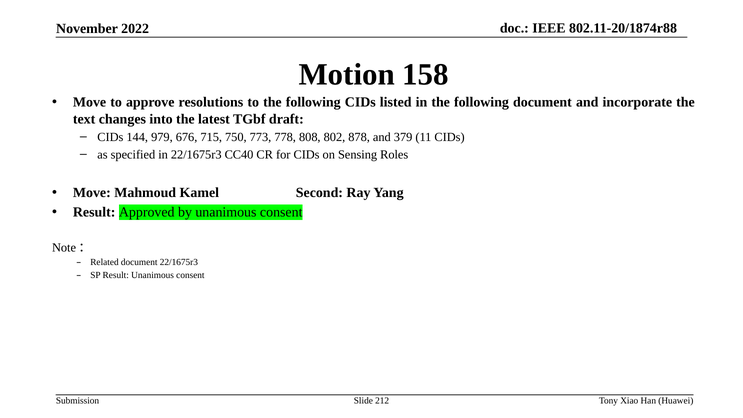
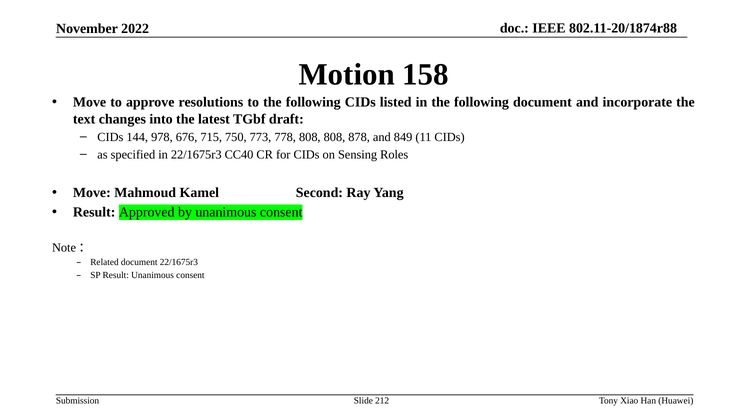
979: 979 -> 978
808 802: 802 -> 808
379: 379 -> 849
